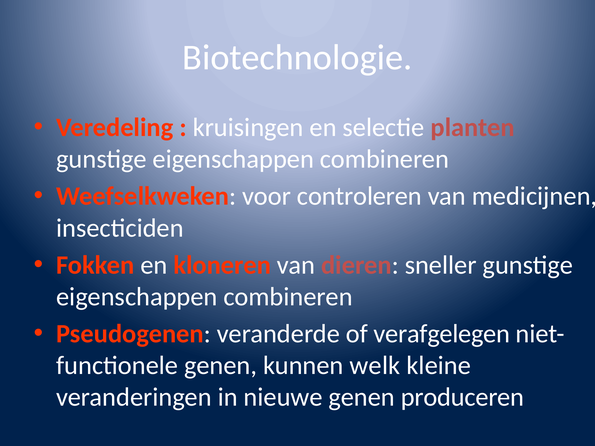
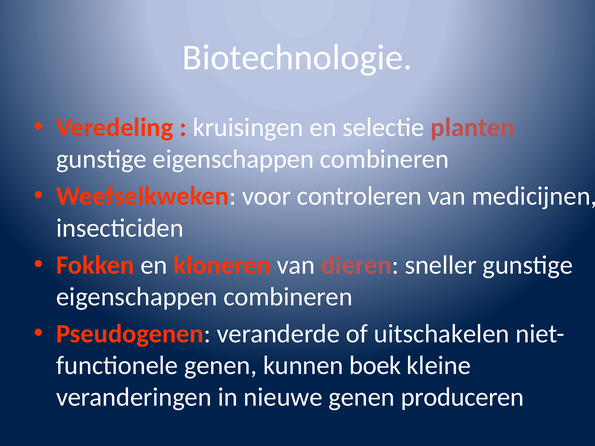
verafgelegen: verafgelegen -> uitschakelen
welk: welk -> boek
